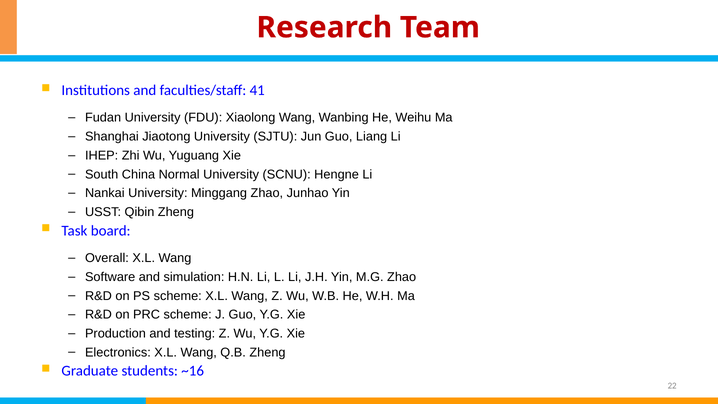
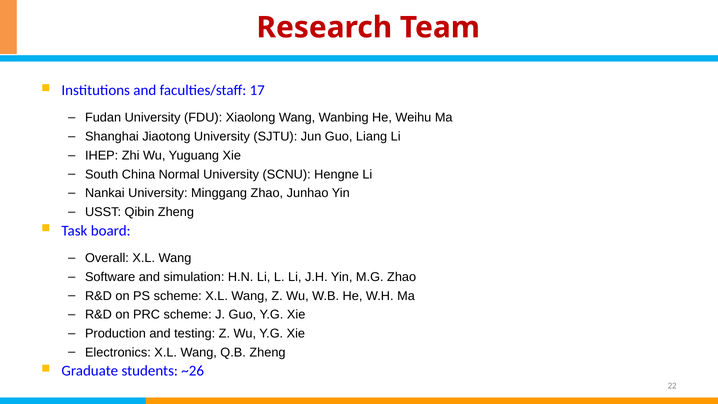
41: 41 -> 17
~16: ~16 -> ~26
